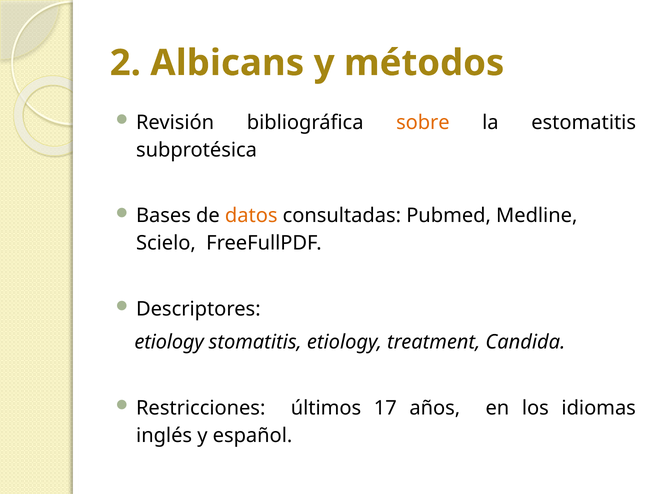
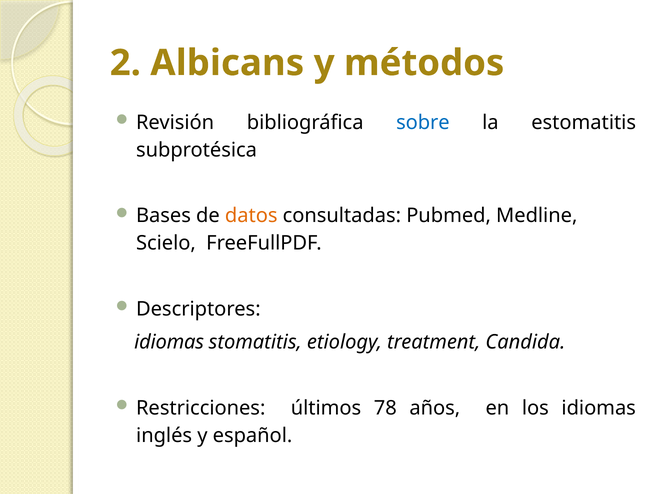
sobre colour: orange -> blue
etiology at (169, 342): etiology -> idiomas
17: 17 -> 78
